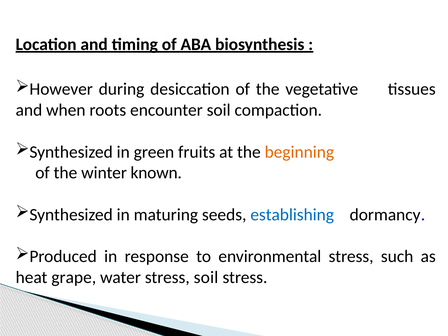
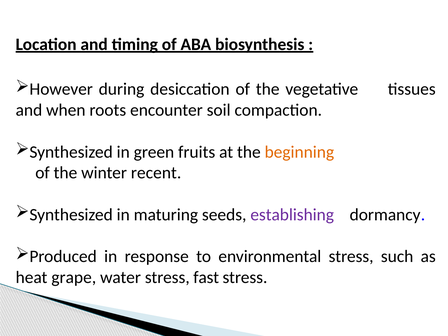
known: known -> recent
establishing colour: blue -> purple
stress soil: soil -> fast
